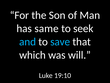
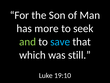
same: same -> more
and colour: light blue -> light green
will: will -> still
